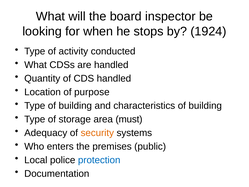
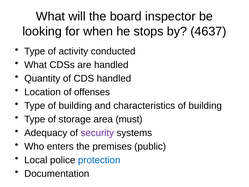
1924: 1924 -> 4637
purpose: purpose -> offenses
security colour: orange -> purple
